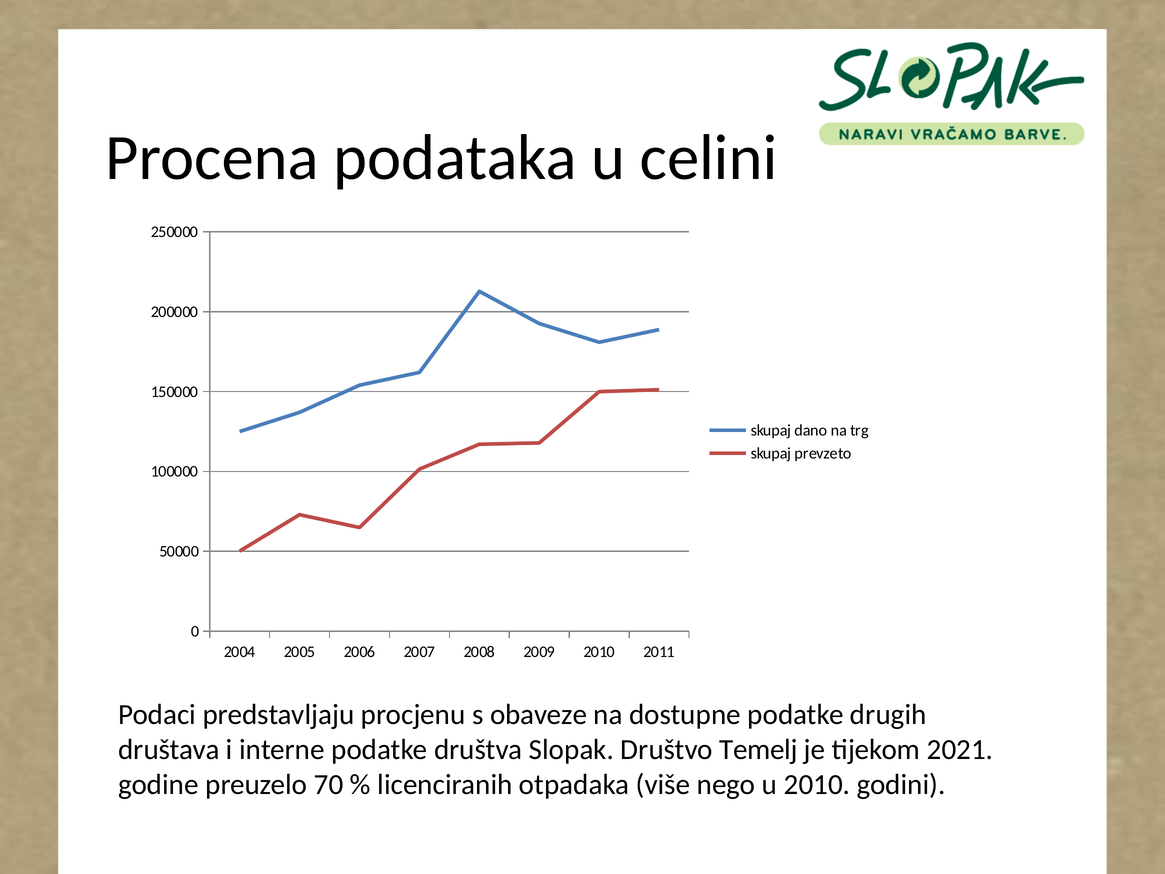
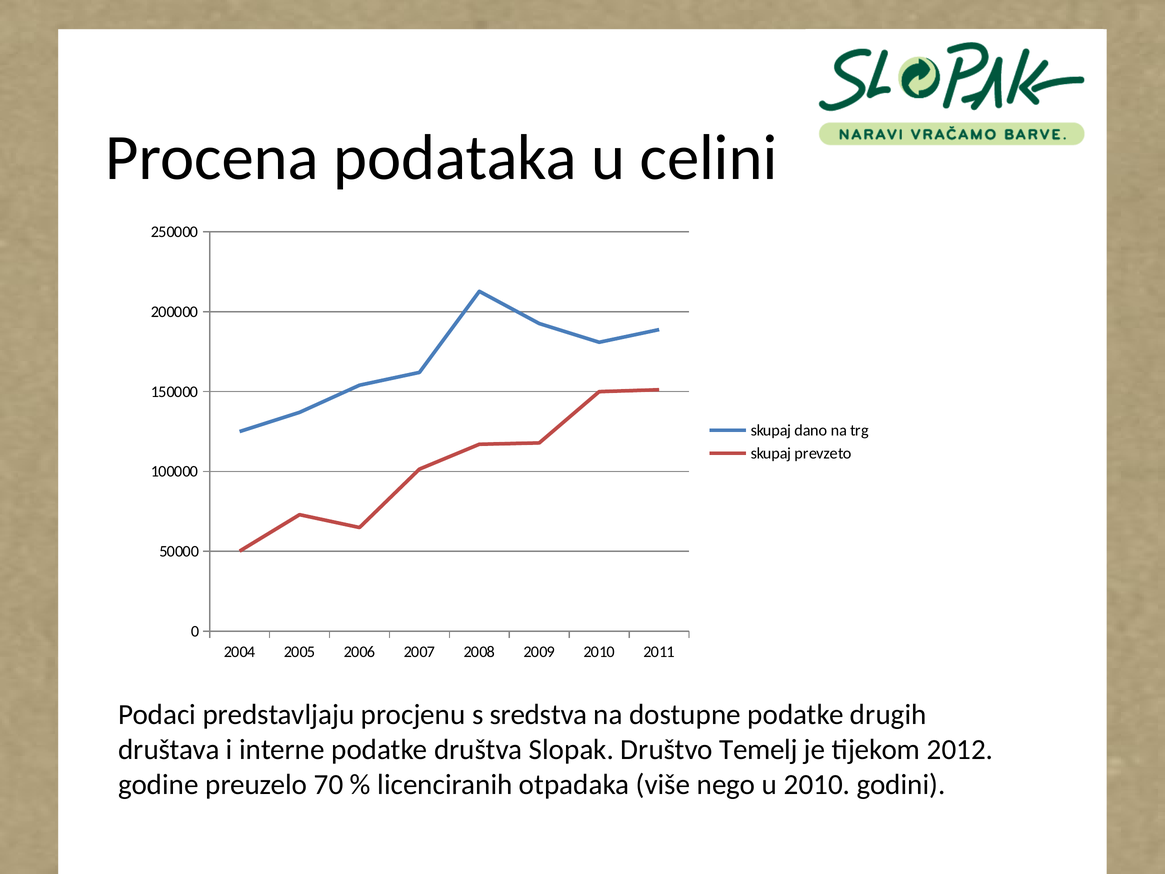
obaveze: obaveze -> sredstva
2021: 2021 -> 2012
